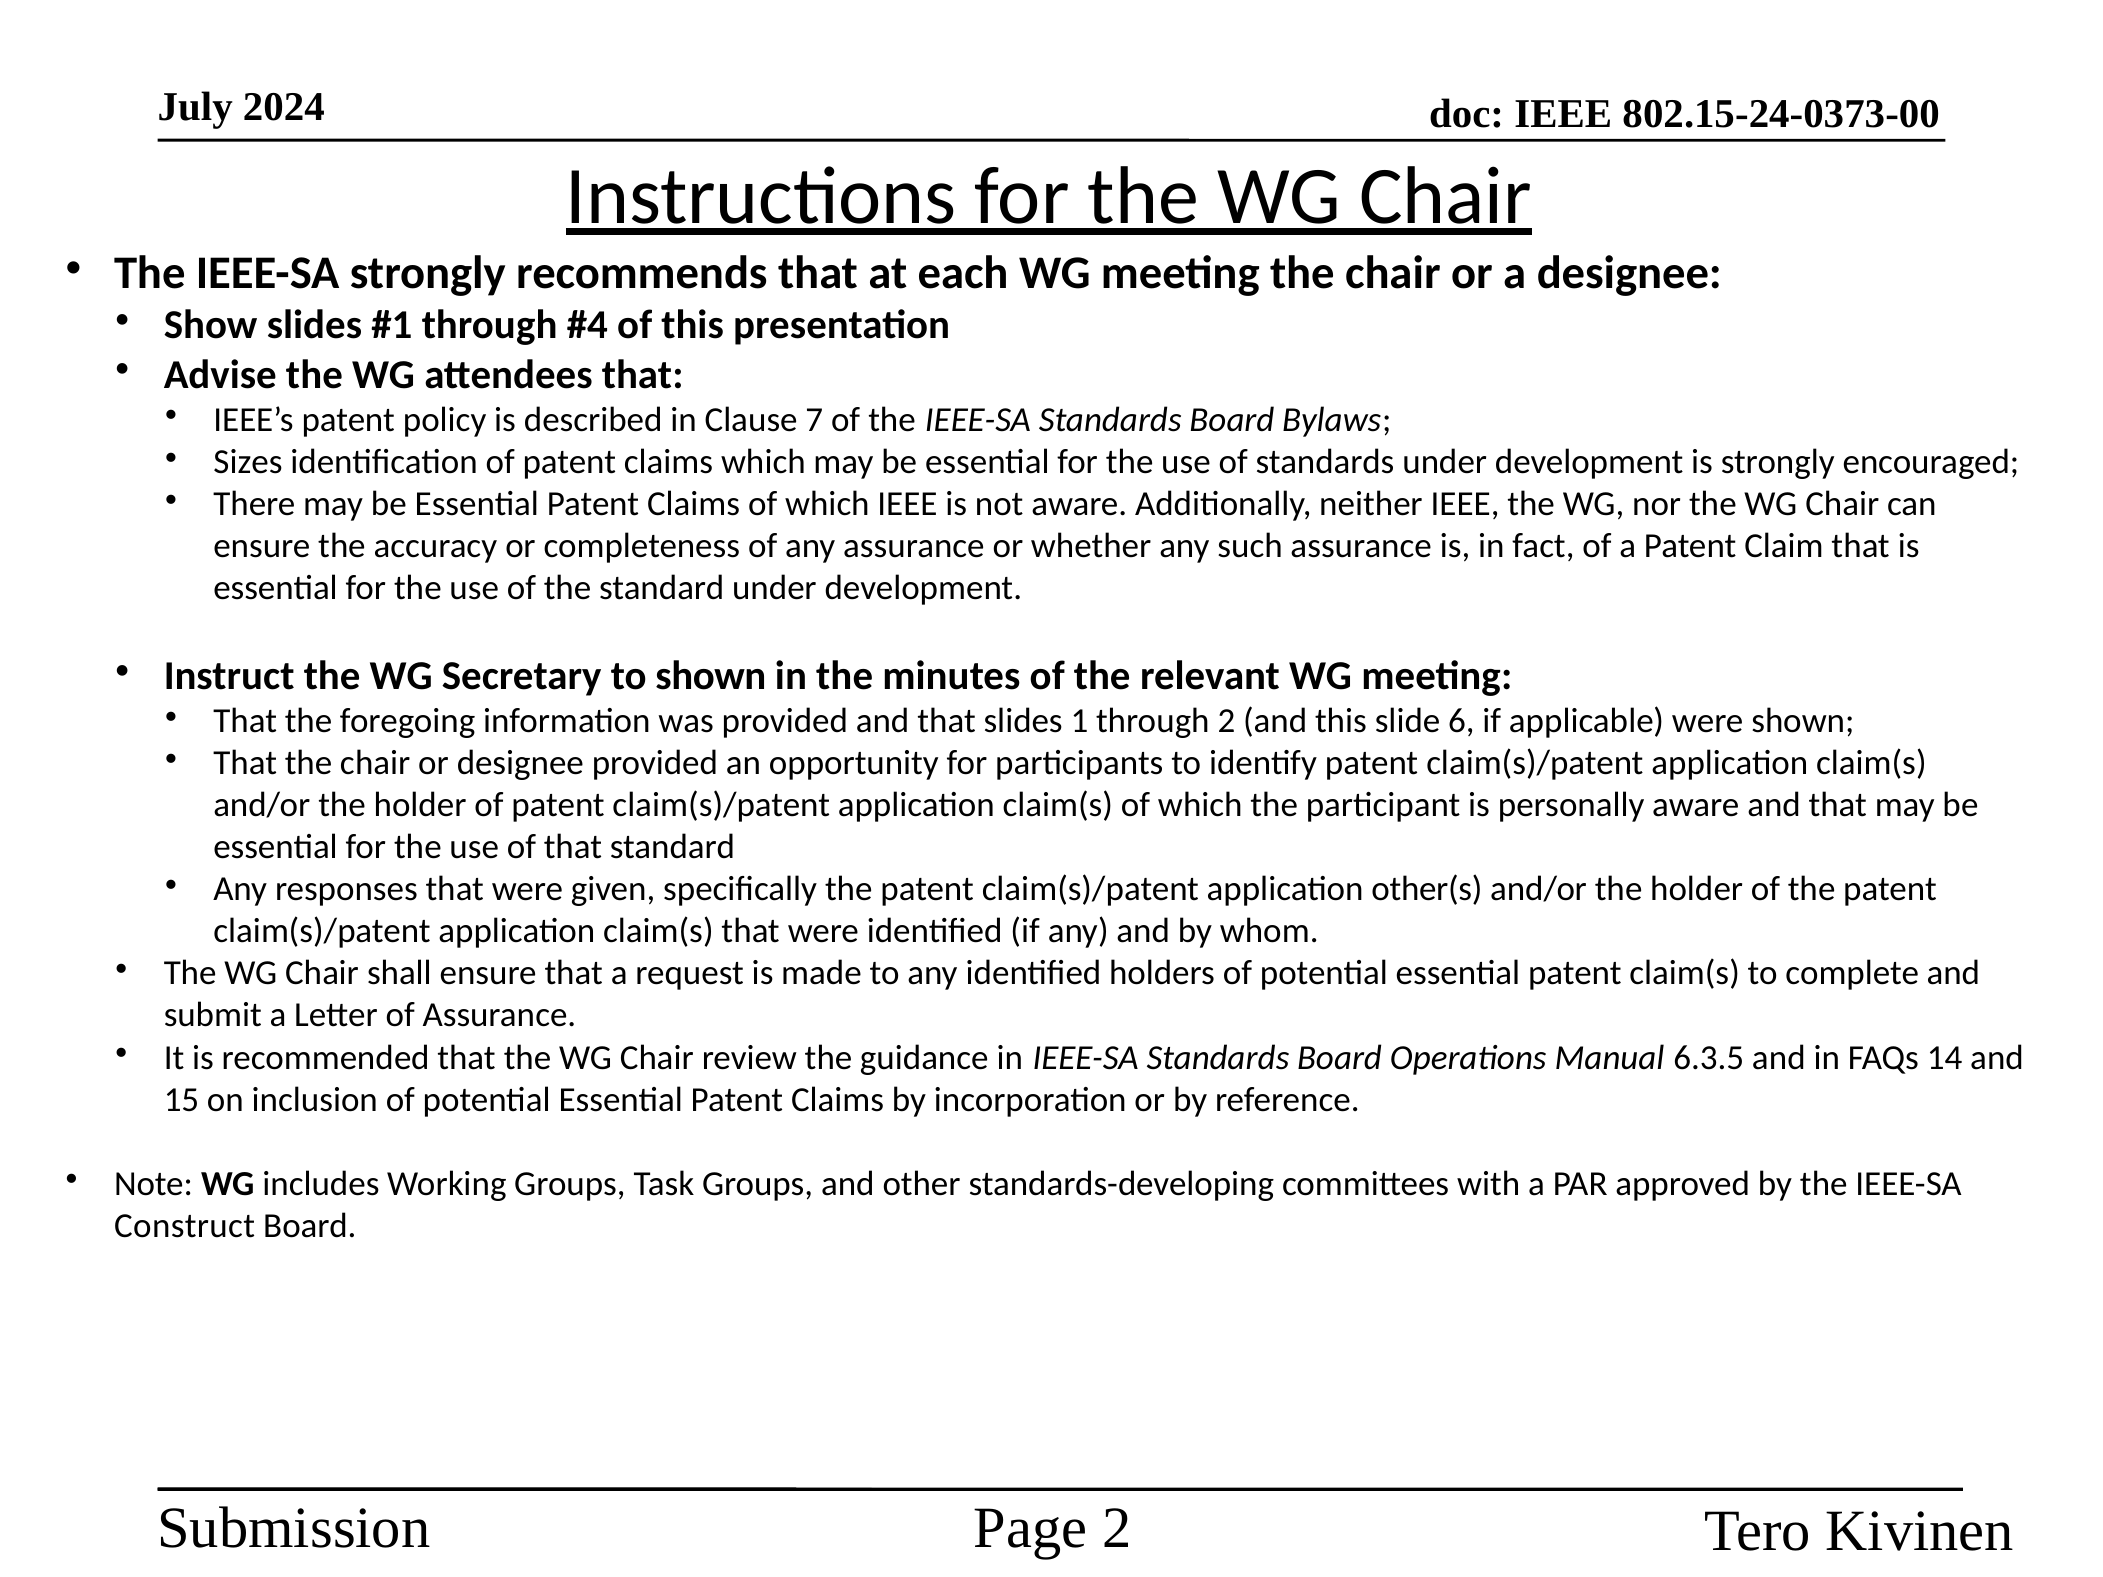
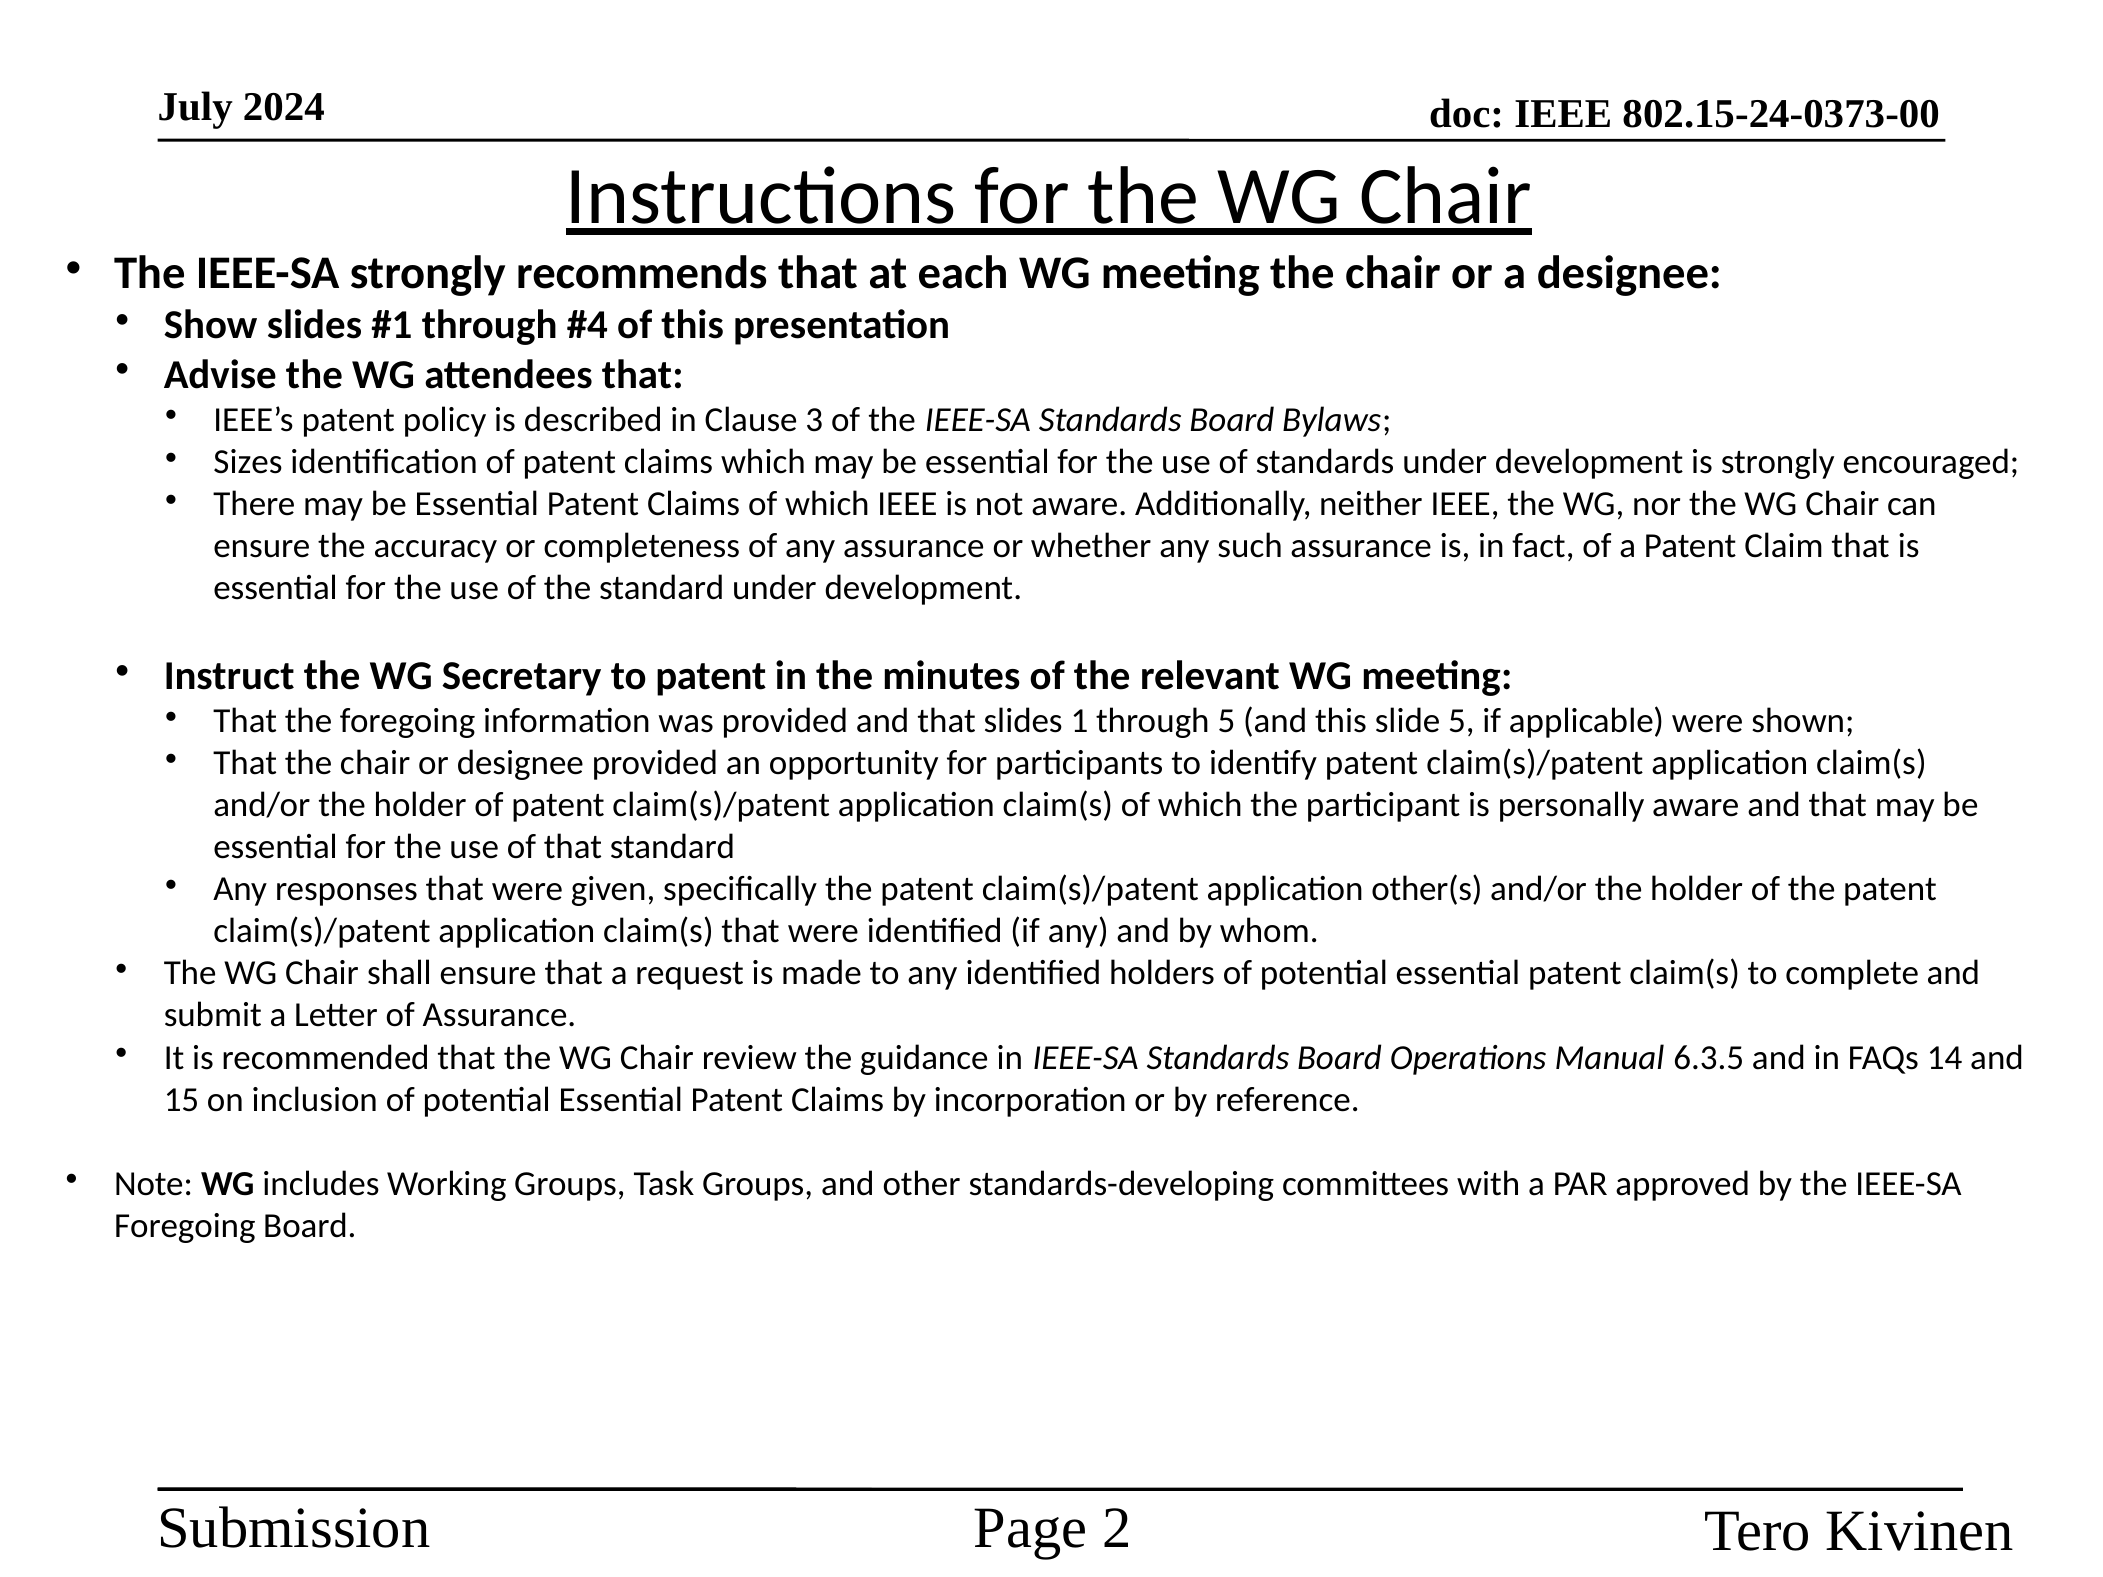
7: 7 -> 3
to shown: shown -> patent
through 2: 2 -> 5
slide 6: 6 -> 5
Construct at (185, 1226): Construct -> Foregoing
